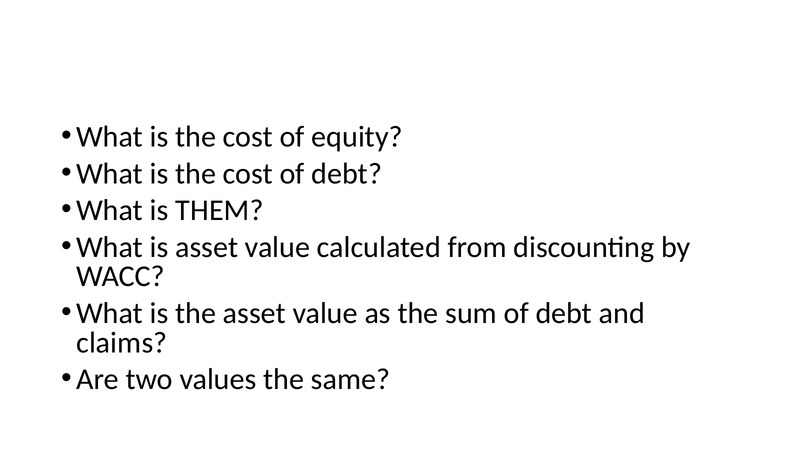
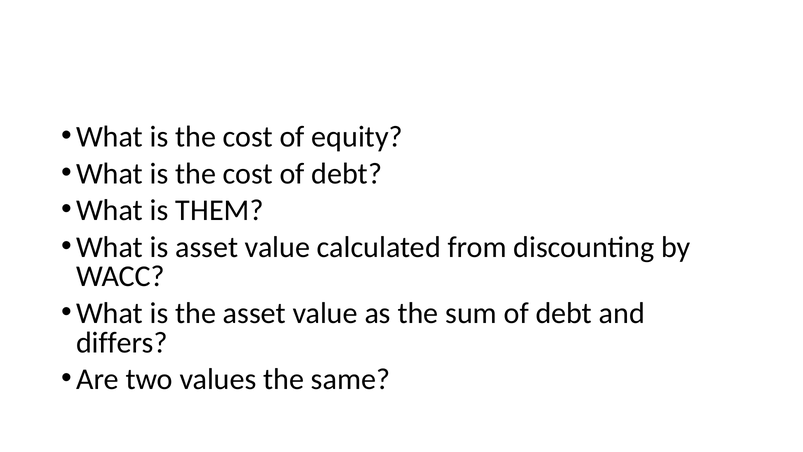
claims: claims -> differs
